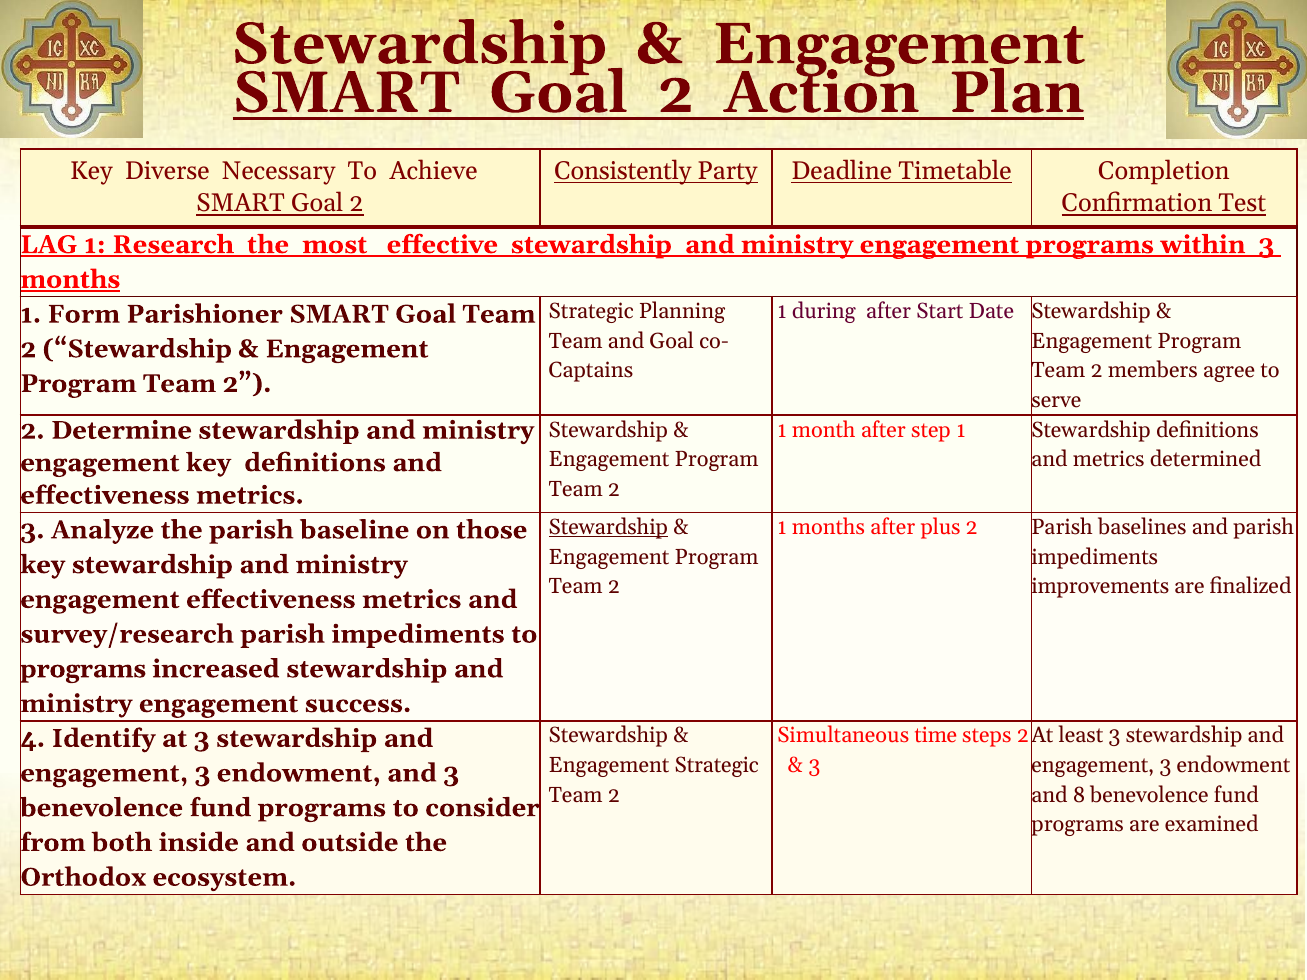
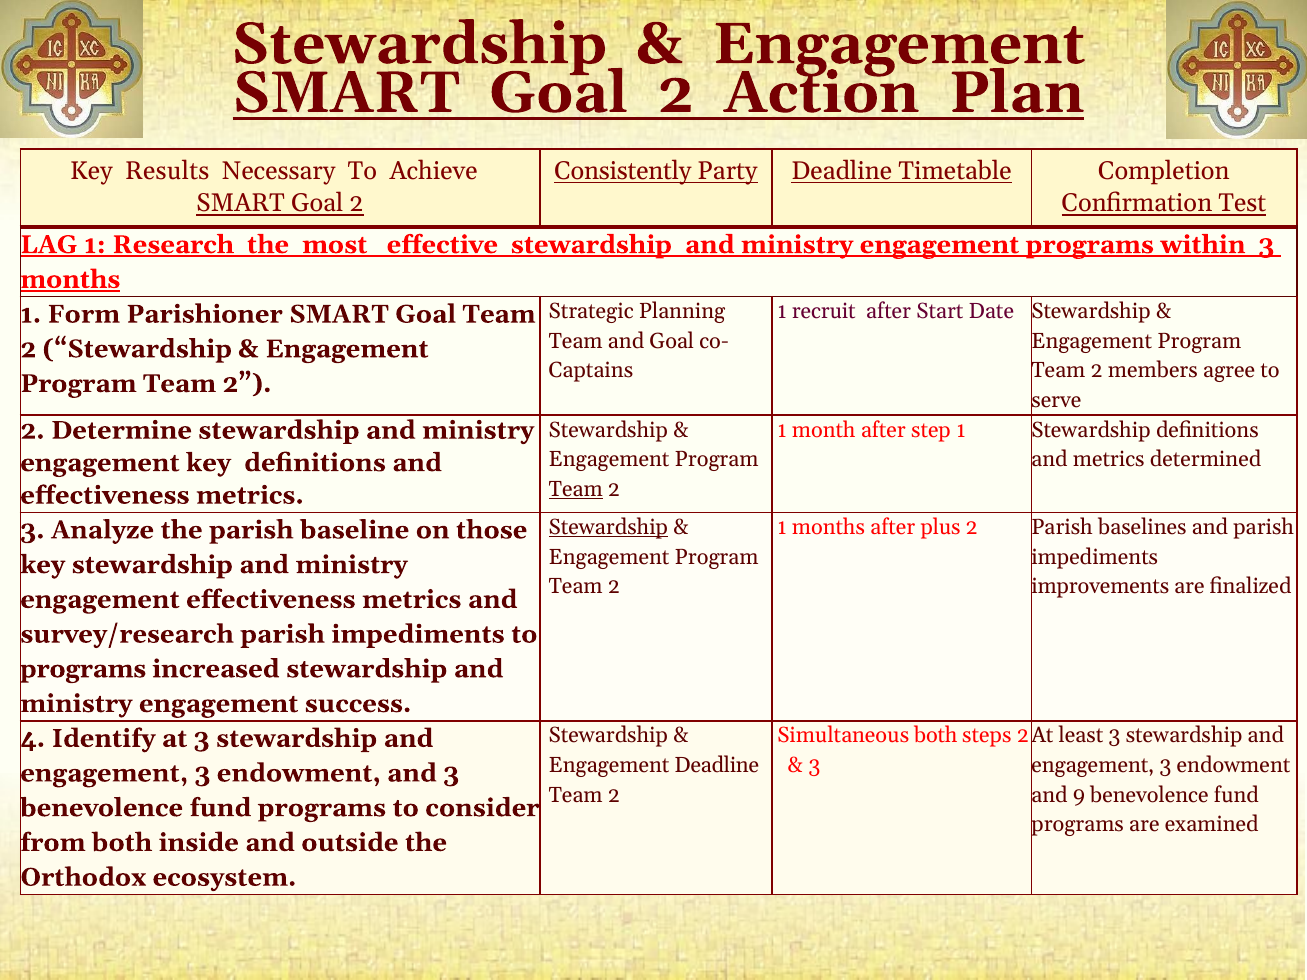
Diverse: Diverse -> Results
during: during -> recruit
Team at (576, 489) underline: none -> present
Simultaneous time: time -> both
Engagement Strategic: Strategic -> Deadline
8: 8 -> 9
